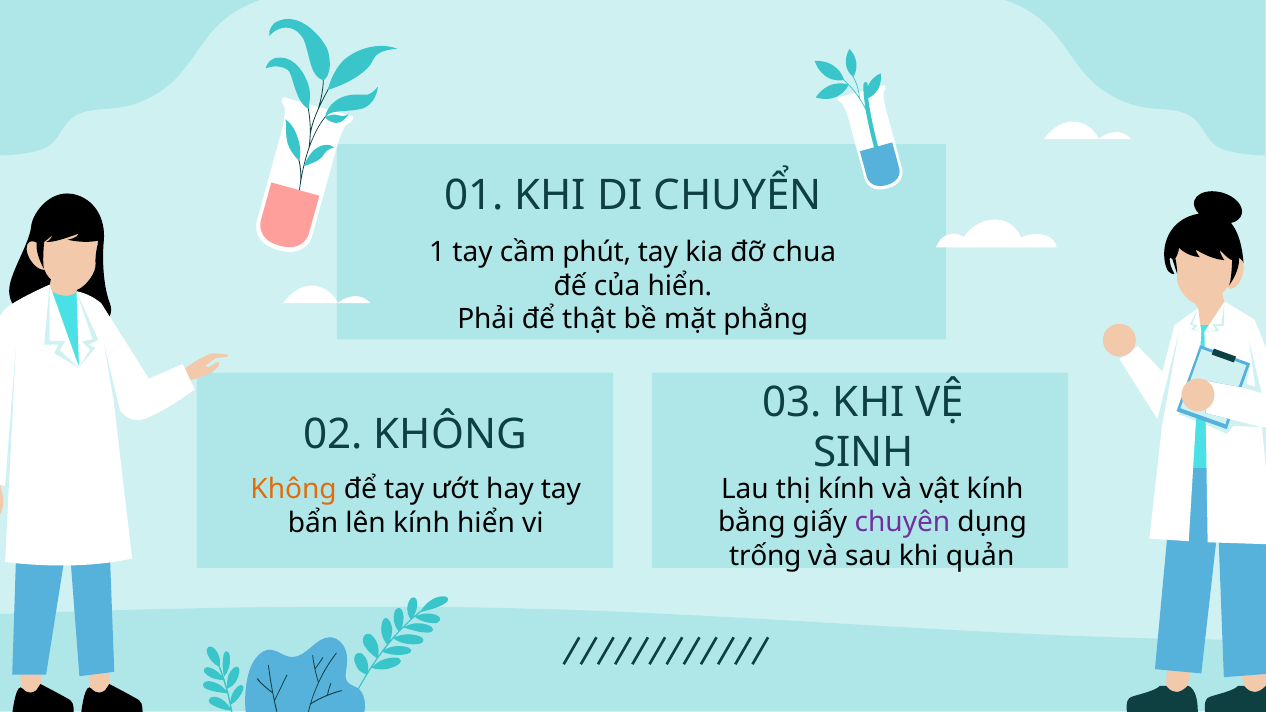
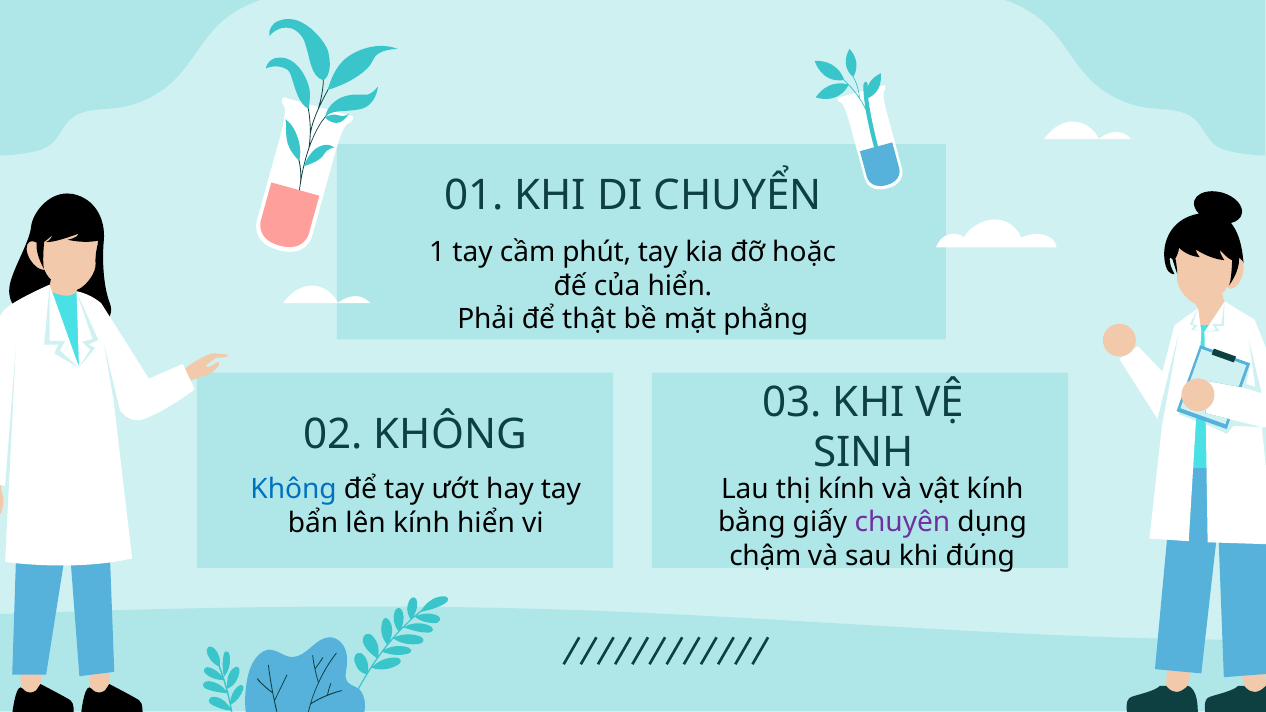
chua: chua -> hoặc
Không at (294, 490) colour: orange -> blue
trống: trống -> chậm
quản: quản -> đúng
